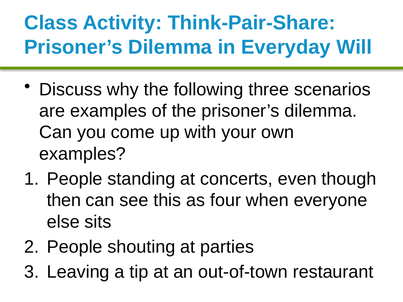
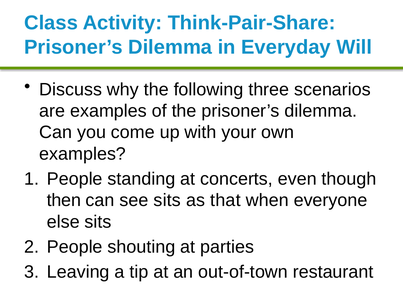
see this: this -> sits
four: four -> that
